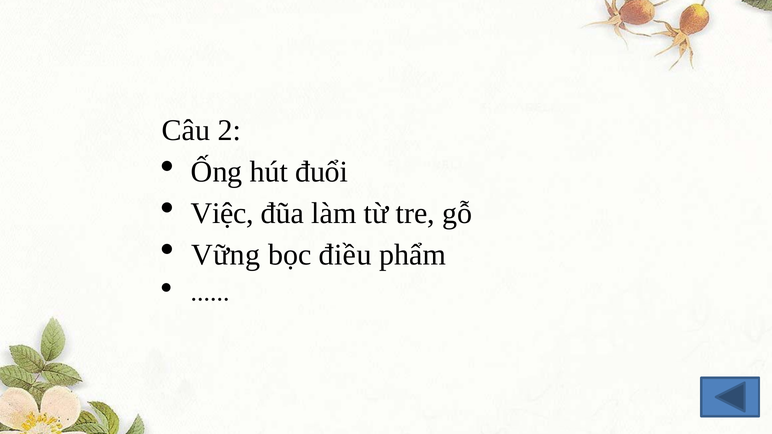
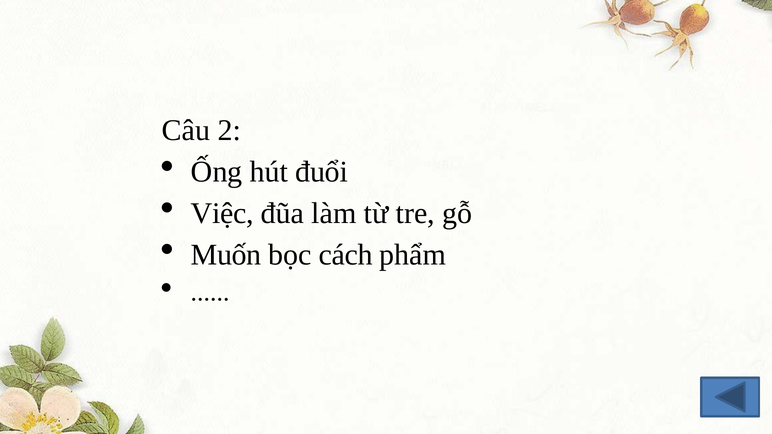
Vững: Vững -> Muốn
điều: điều -> cách
